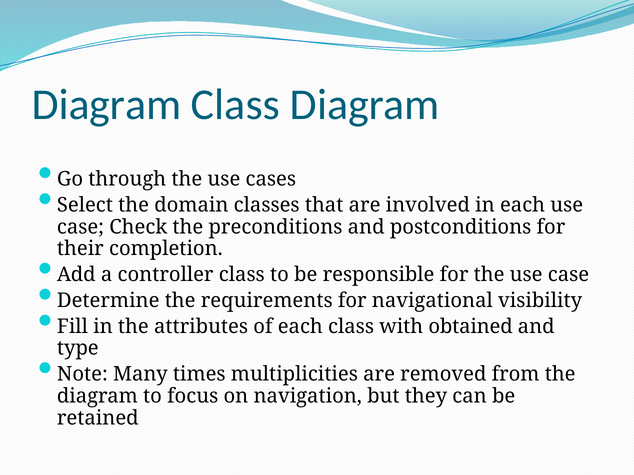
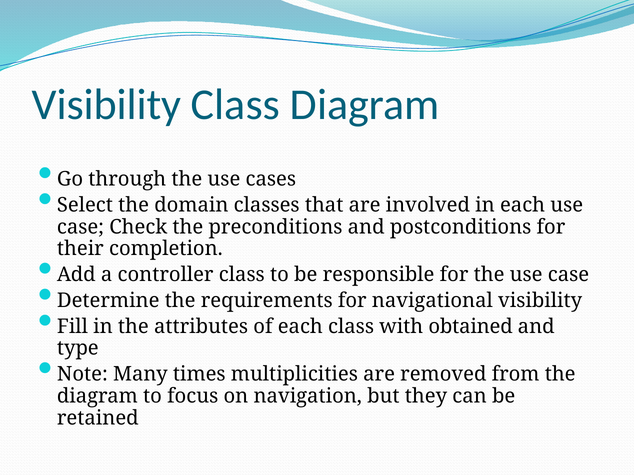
Diagram at (106, 105): Diagram -> Visibility
